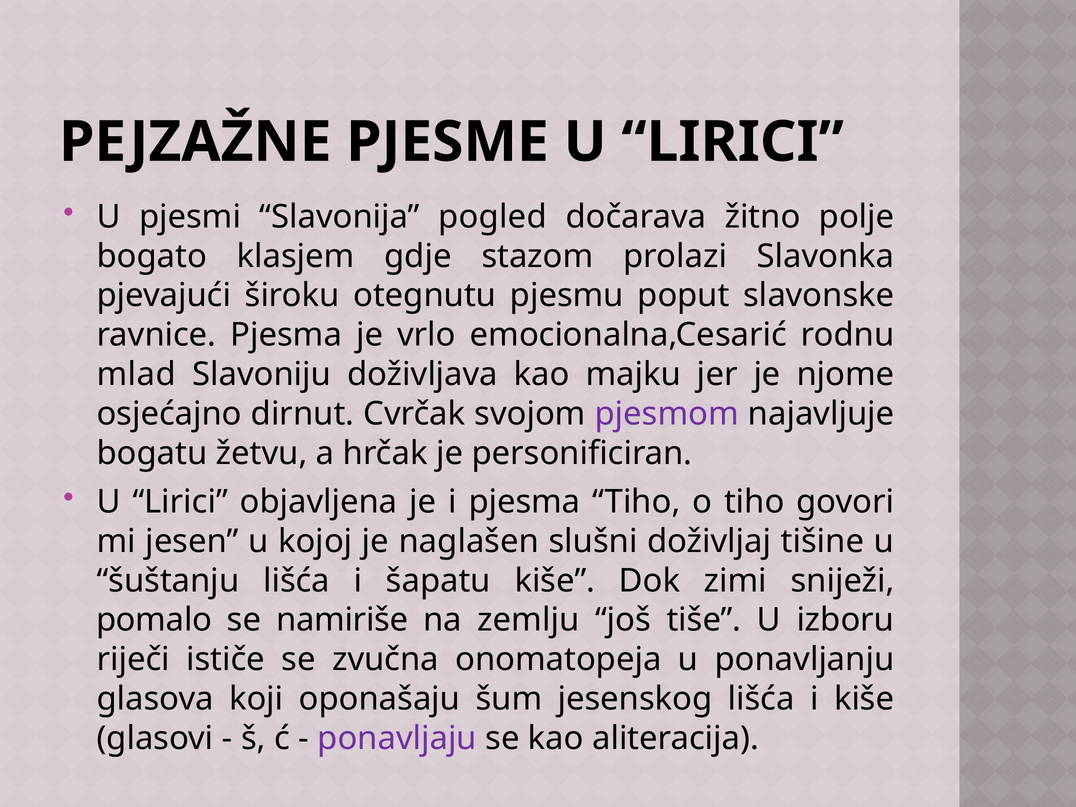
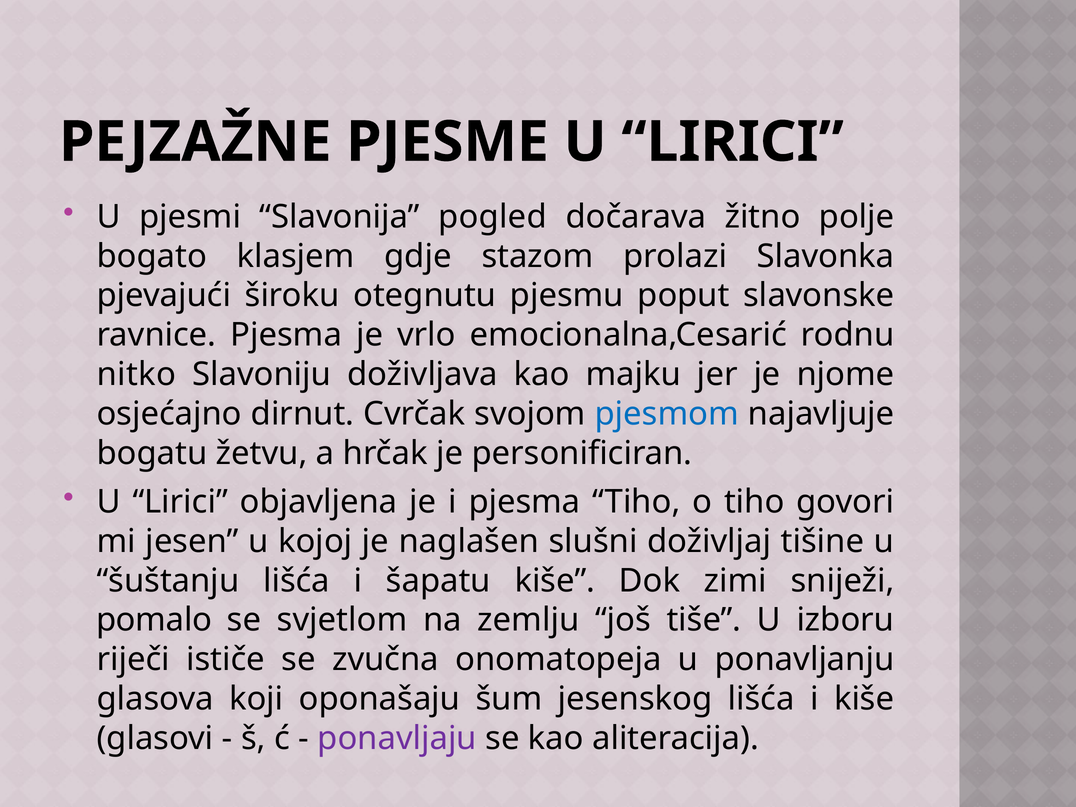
mlad: mlad -> nitko
pjesmom colour: purple -> blue
namiriše: namiriše -> svjetlom
